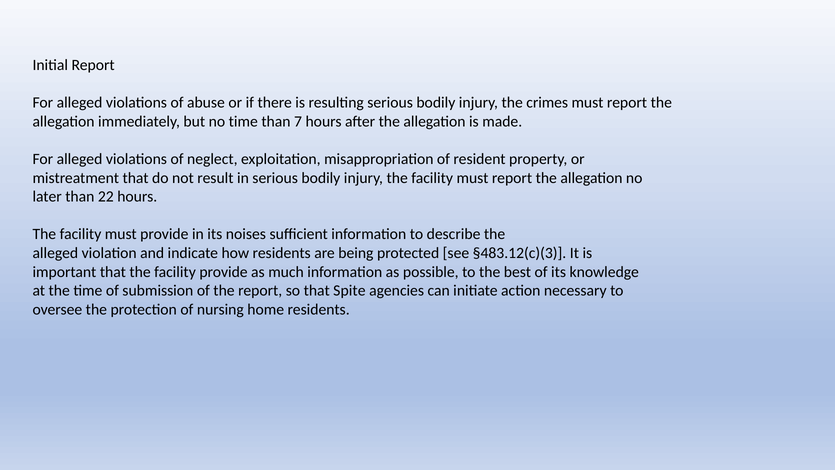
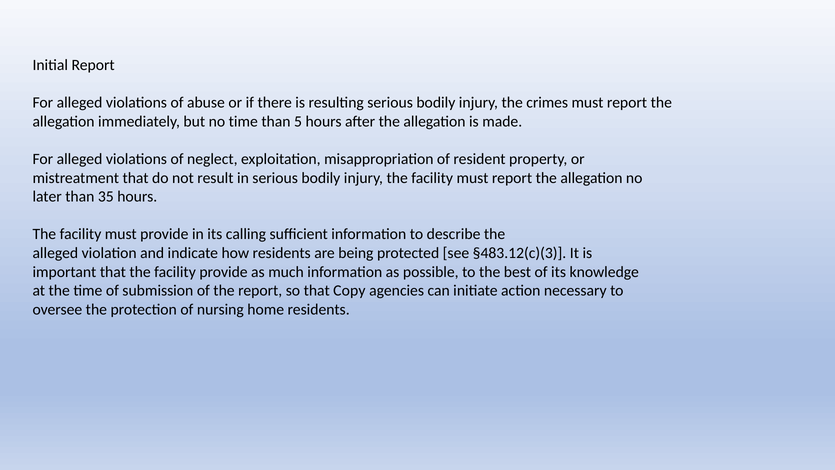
7: 7 -> 5
22: 22 -> 35
noises: noises -> calling
Spite: Spite -> Copy
